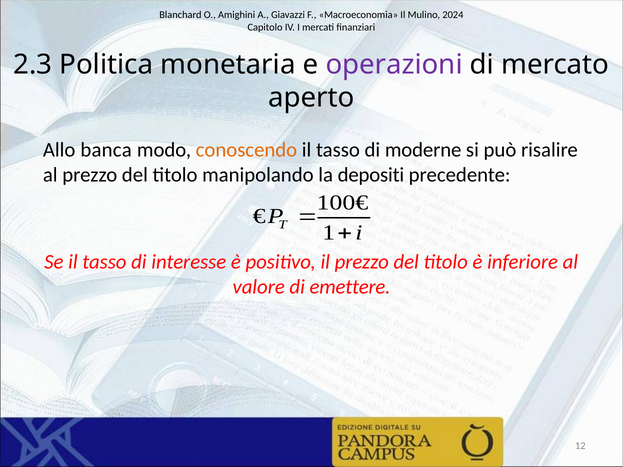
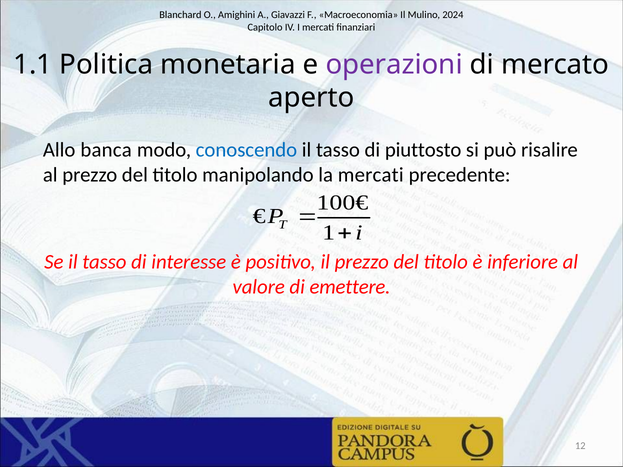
2.3: 2.3 -> 1.1
conoscendo colour: orange -> blue
moderne: moderne -> piuttosto
la depositi: depositi -> mercati
